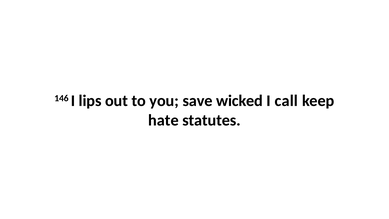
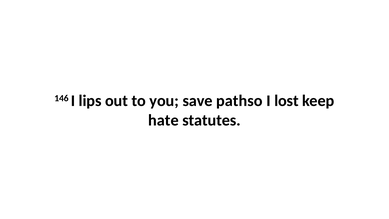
wicked: wicked -> pathso
call: call -> lost
